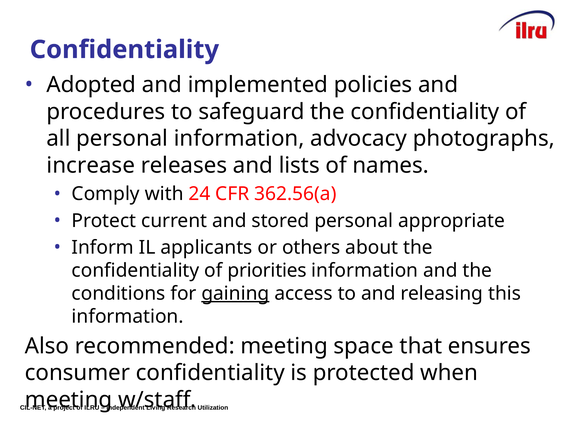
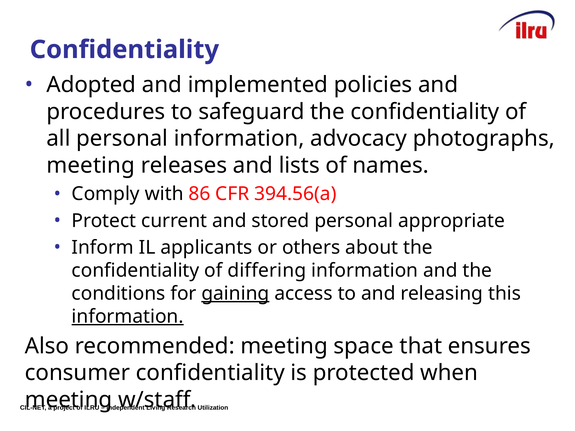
increase at (91, 165): increase -> meeting
24: 24 -> 86
362.56(a: 362.56(a -> 394.56(a
priorities: priorities -> differing
information at (128, 317) underline: none -> present
